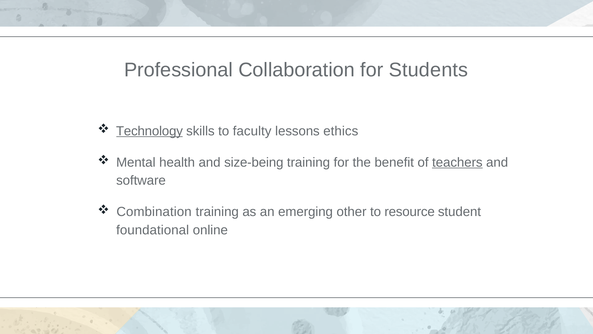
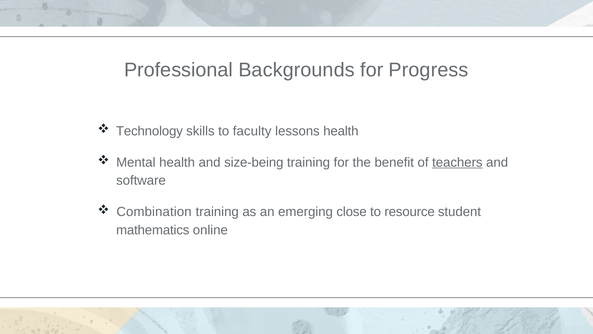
Collaboration: Collaboration -> Backgrounds
Students: Students -> Progress
Technology underline: present -> none
lessons ethics: ethics -> health
other: other -> close
foundational: foundational -> mathematics
